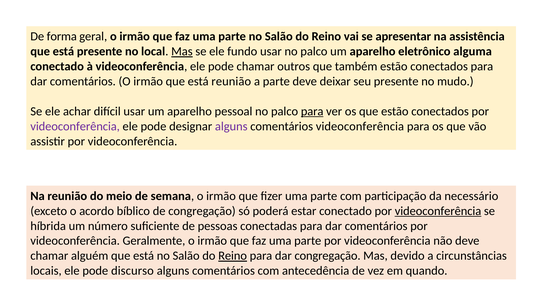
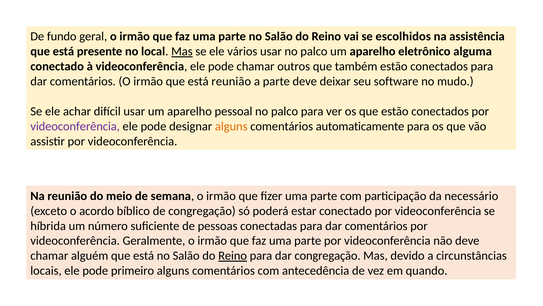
forma: forma -> fundo
apresentar: apresentar -> escolhidos
fundo: fundo -> vários
seu presente: presente -> software
para at (312, 111) underline: present -> none
alguns at (231, 126) colour: purple -> orange
comentários videoconferência: videoconferência -> automaticamente
videoconferência at (438, 211) underline: present -> none
discurso: discurso -> primeiro
